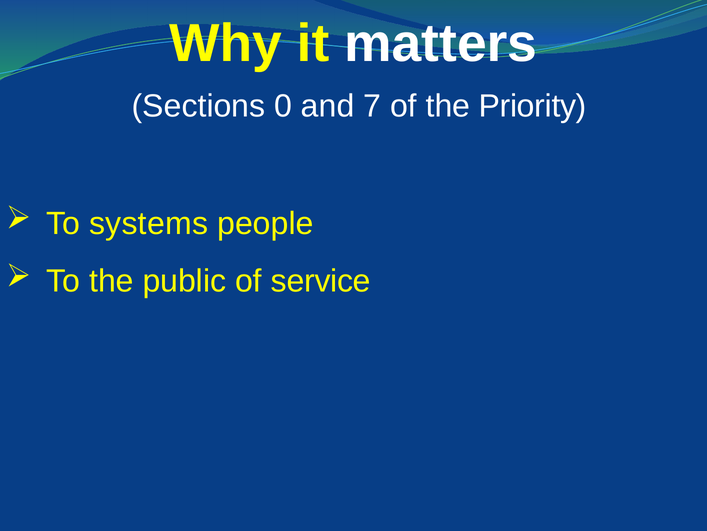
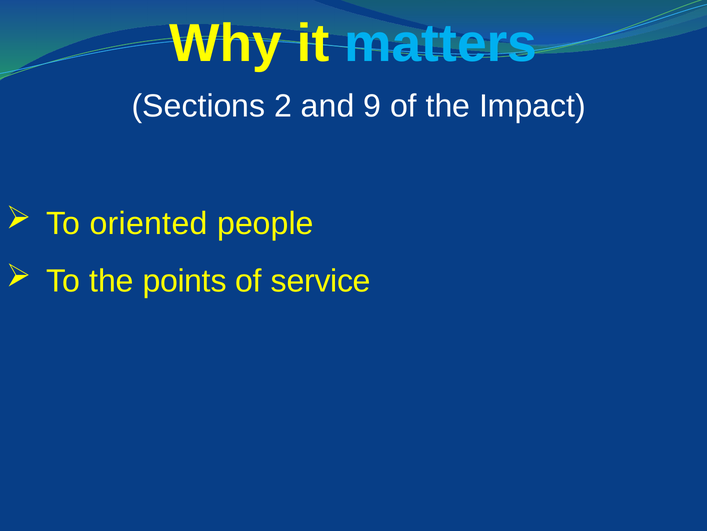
matters colour: white -> light blue
0: 0 -> 2
7: 7 -> 9
Priority: Priority -> Impact
systems: systems -> oriented
public: public -> points
